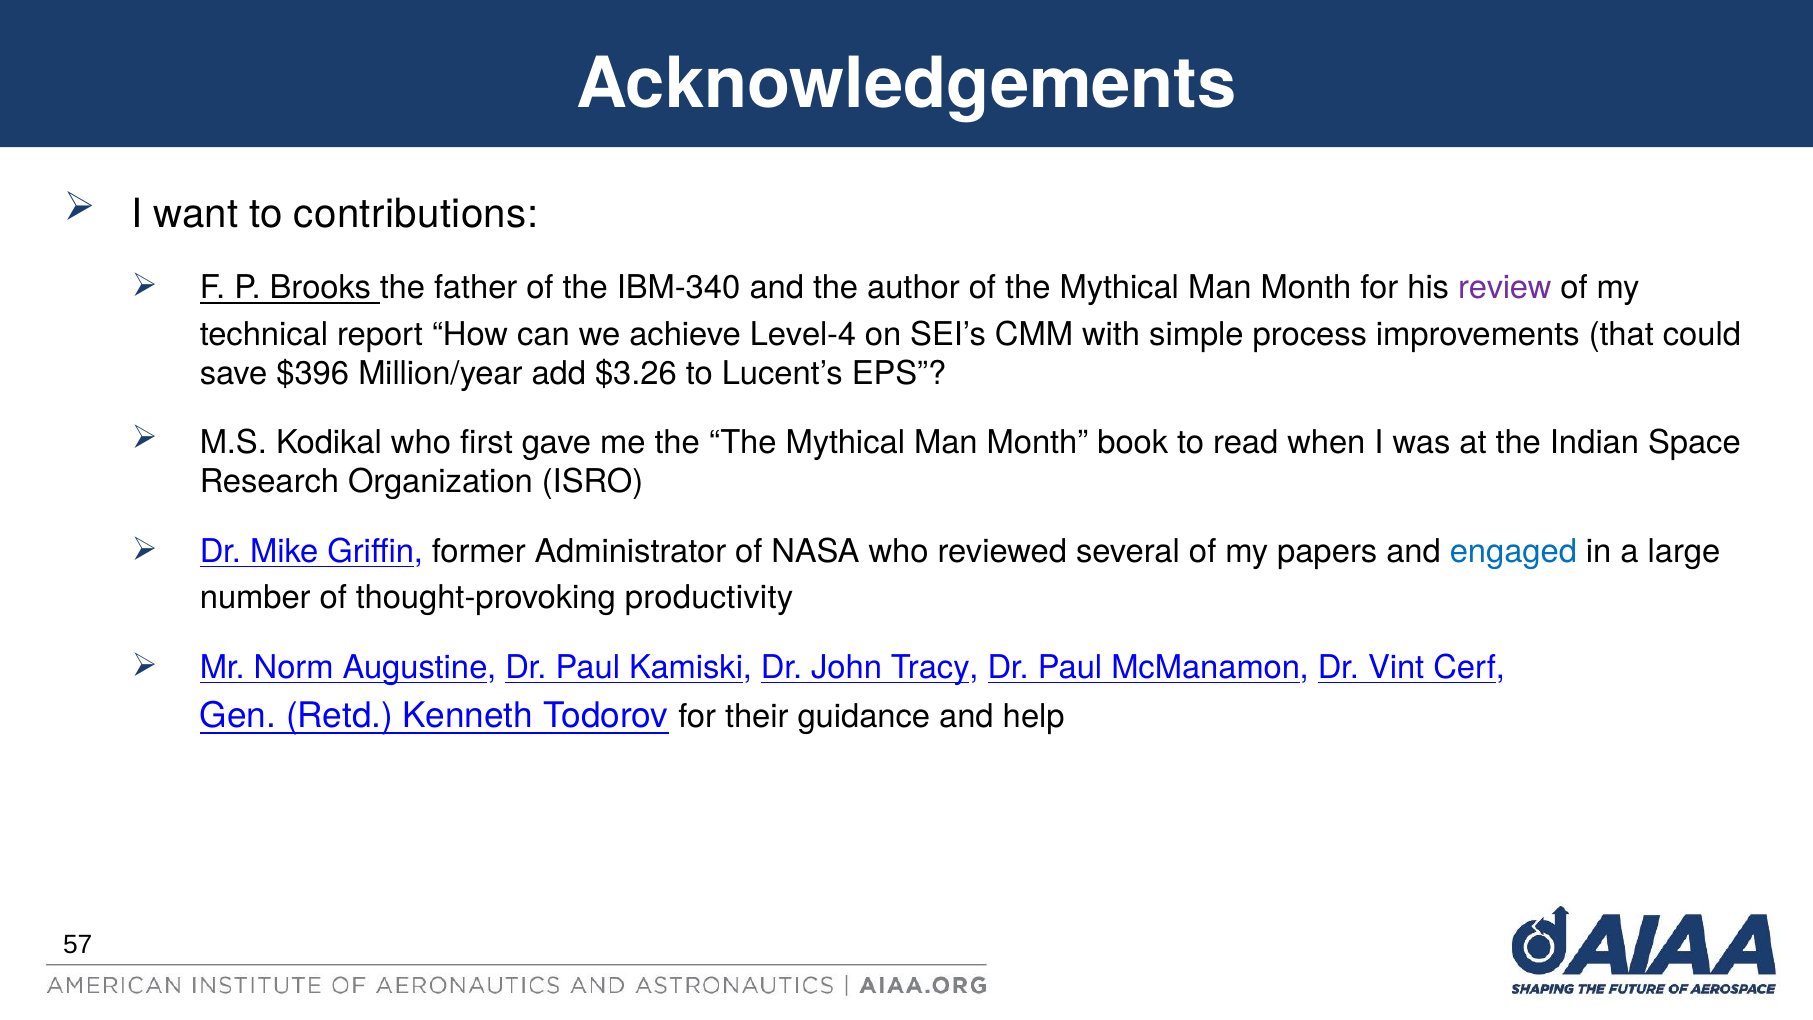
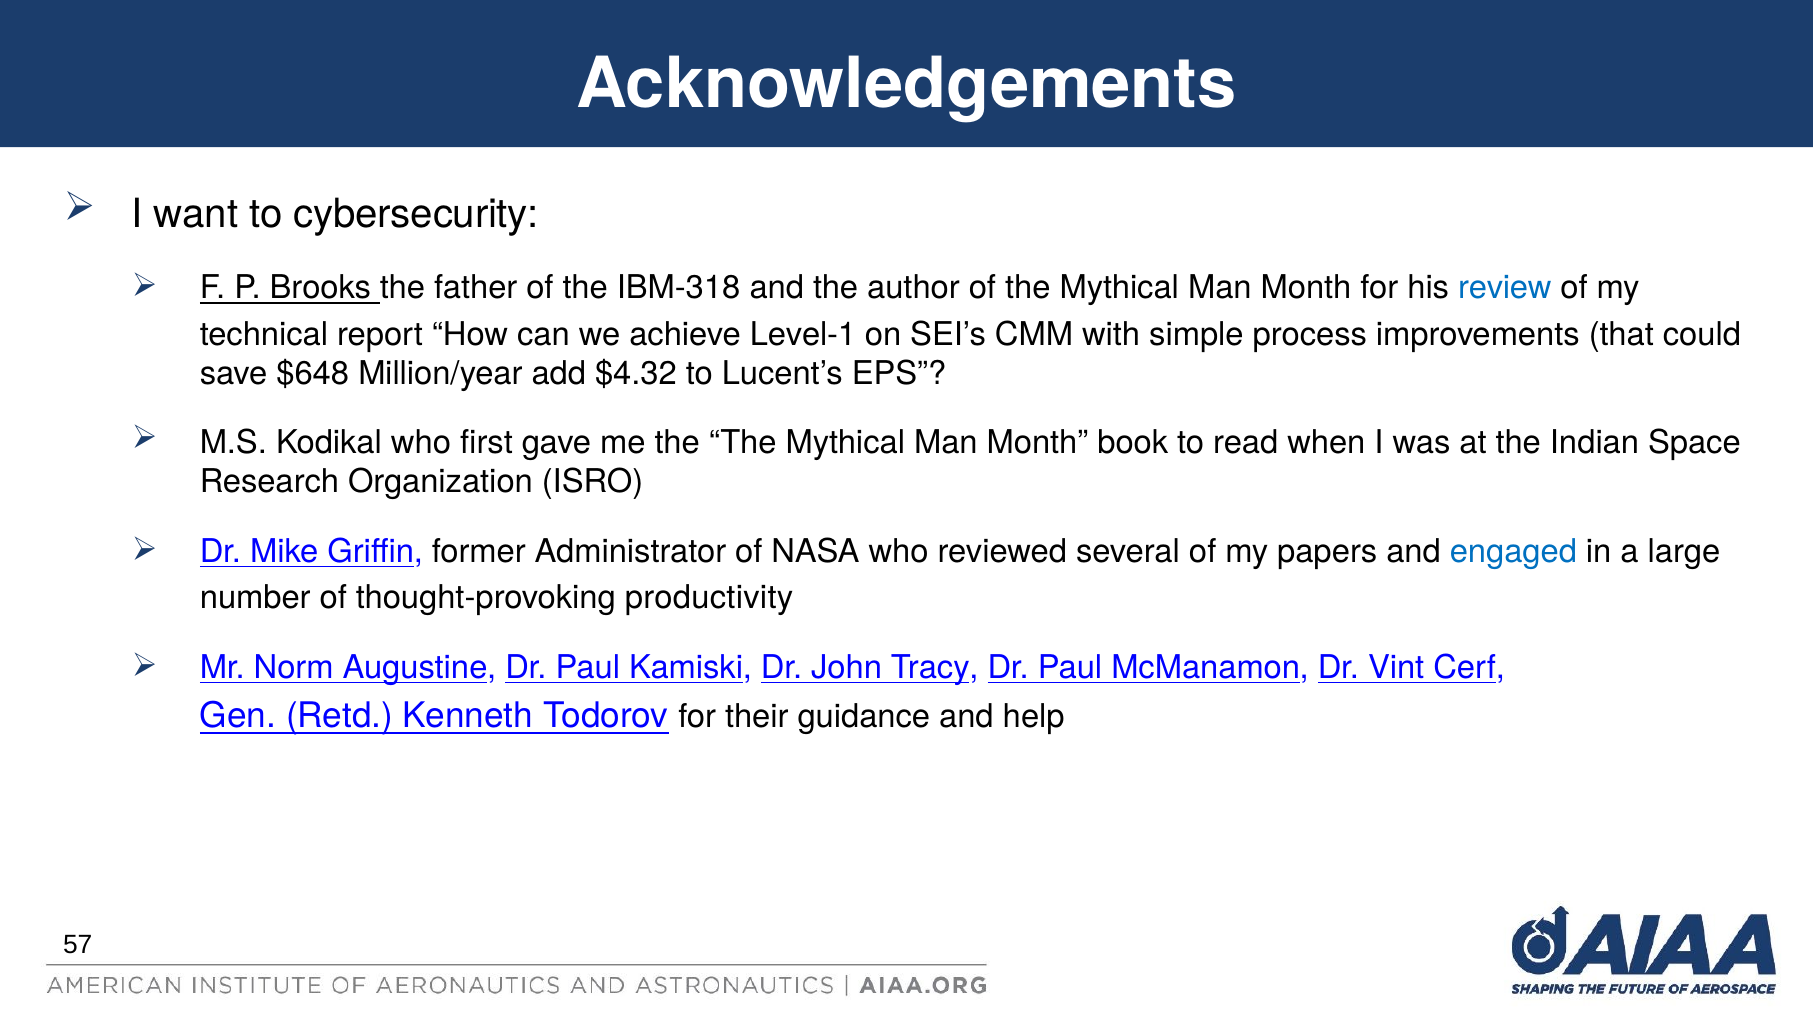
contributions: contributions -> cybersecurity
IBM-340: IBM-340 -> IBM-318
review colour: purple -> blue
Level-4: Level-4 -> Level-1
$396: $396 -> $648
$3.26: $3.26 -> $4.32
